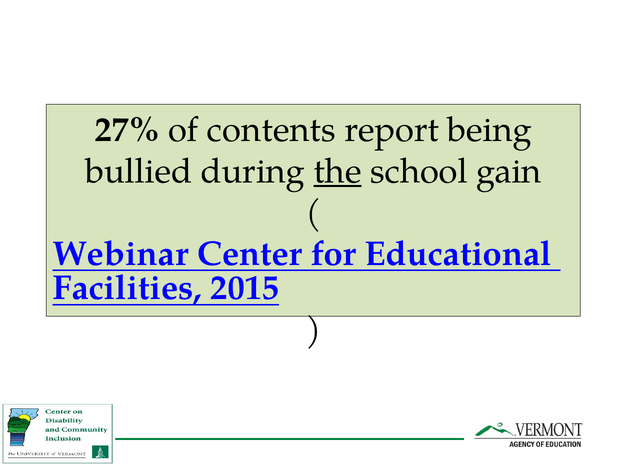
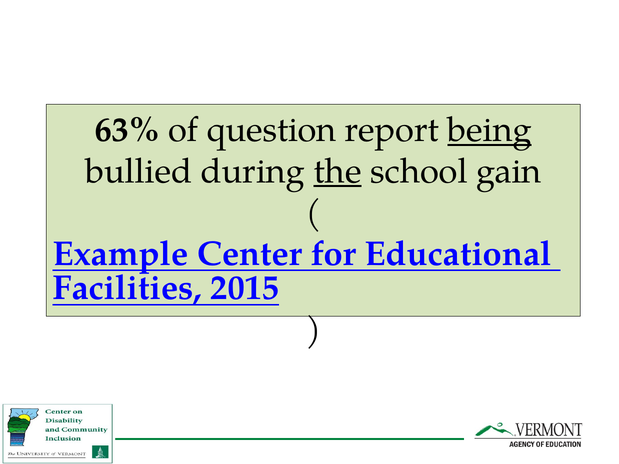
27%: 27% -> 63%
contents: contents -> question
being underline: none -> present
Webinar: Webinar -> Example
